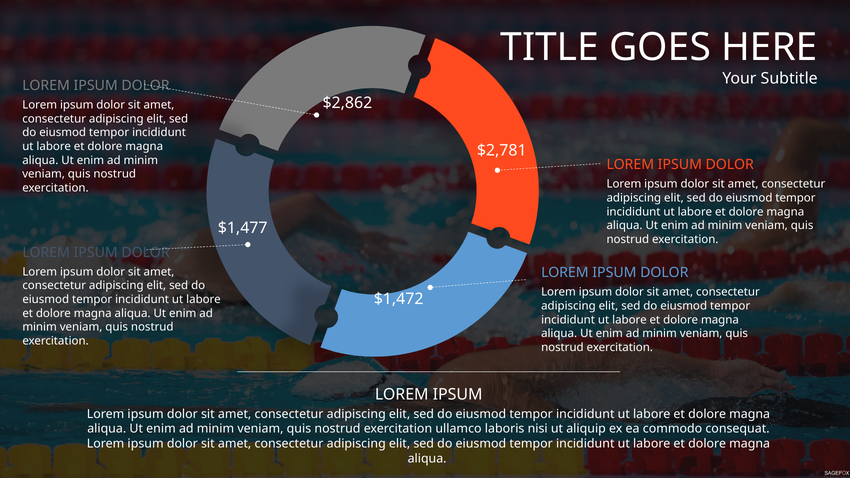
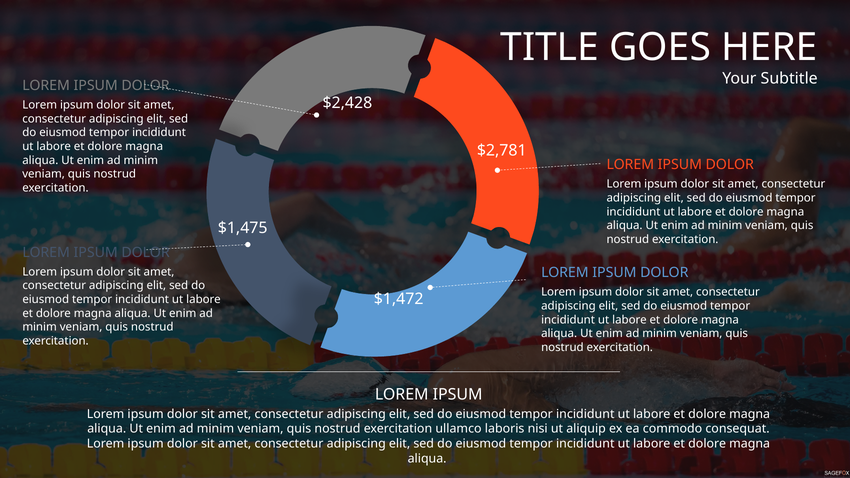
$2,862: $2,862 -> $2,428
$1,477: $1,477 -> $1,475
